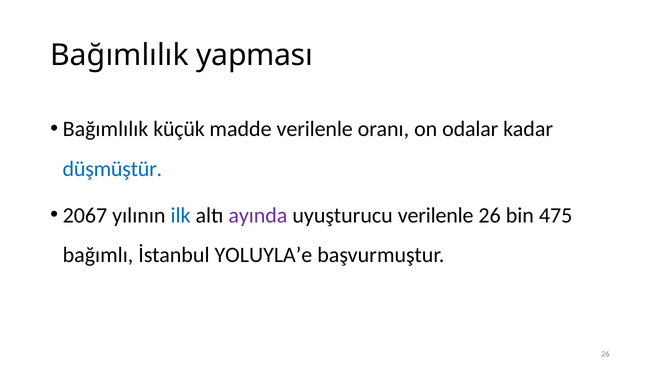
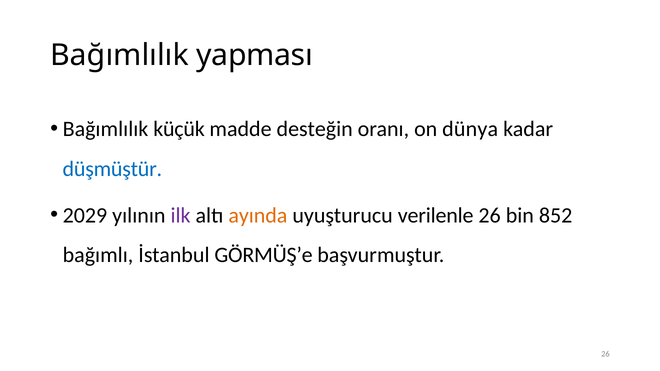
madde verilenle: verilenle -> desteğin
odalar: odalar -> dünya
2067: 2067 -> 2029
ilk colour: blue -> purple
ayında colour: purple -> orange
475: 475 -> 852
YOLUYLA’e: YOLUYLA’e -> GÖRMÜŞ’e
